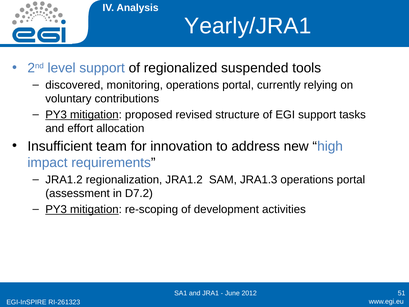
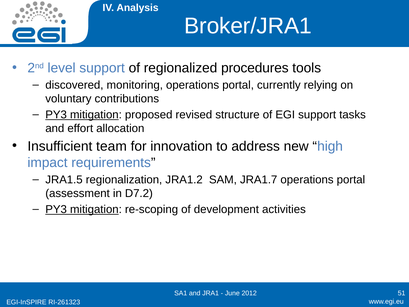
Yearly/JRA1: Yearly/JRA1 -> Broker/JRA1
suspended: suspended -> procedures
JRA1.2 at (64, 180): JRA1.2 -> JRA1.5
JRA1.3: JRA1.3 -> JRA1.7
